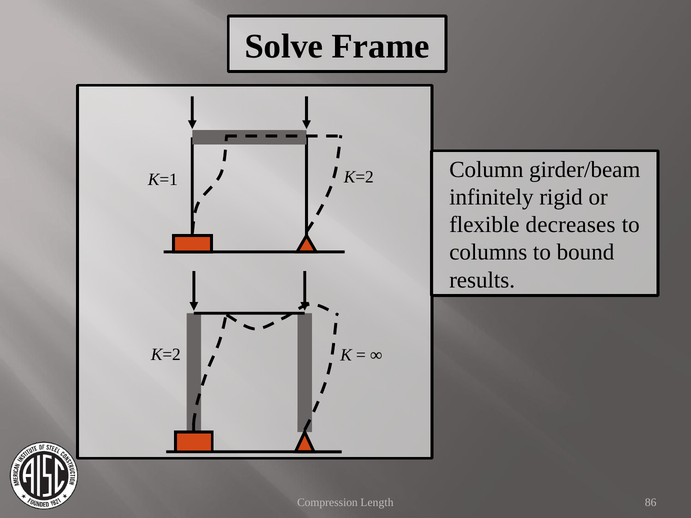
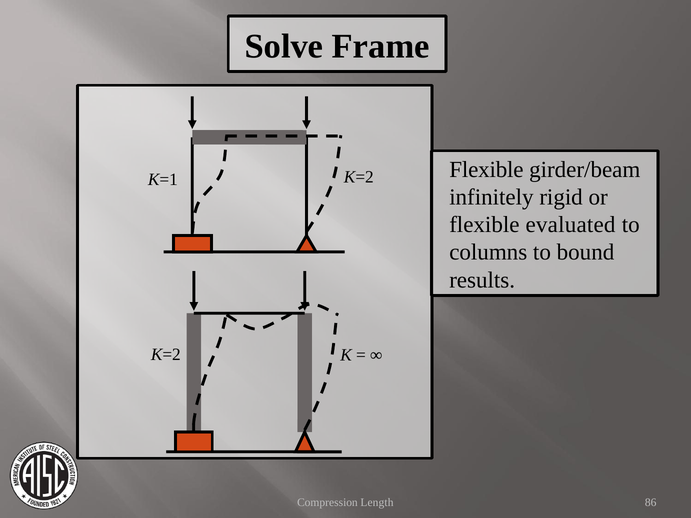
Column at (486, 170): Column -> Flexible
decreases: decreases -> evaluated
